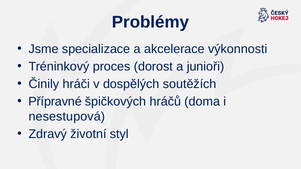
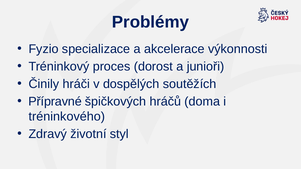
Jsme: Jsme -> Fyzio
nesestupová: nesestupová -> tréninkového
